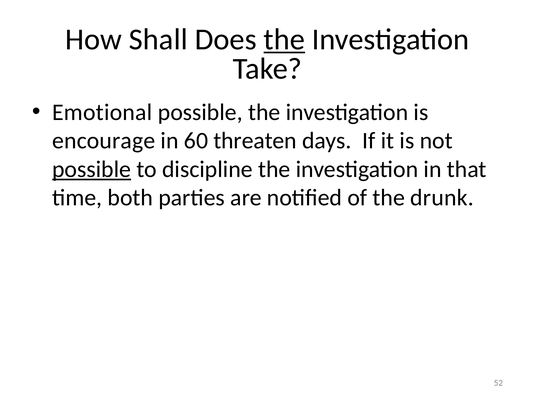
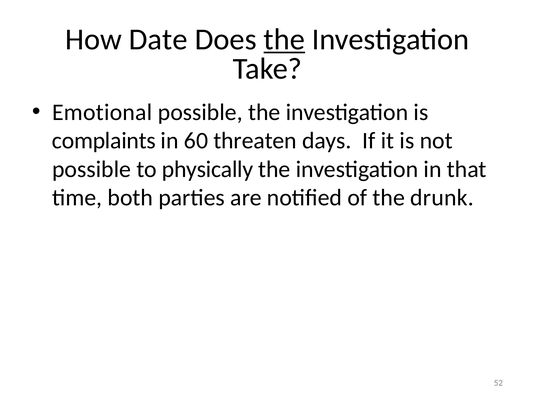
Shall: Shall -> Date
encourage: encourage -> complaints
possible at (92, 169) underline: present -> none
discipline: discipline -> physically
